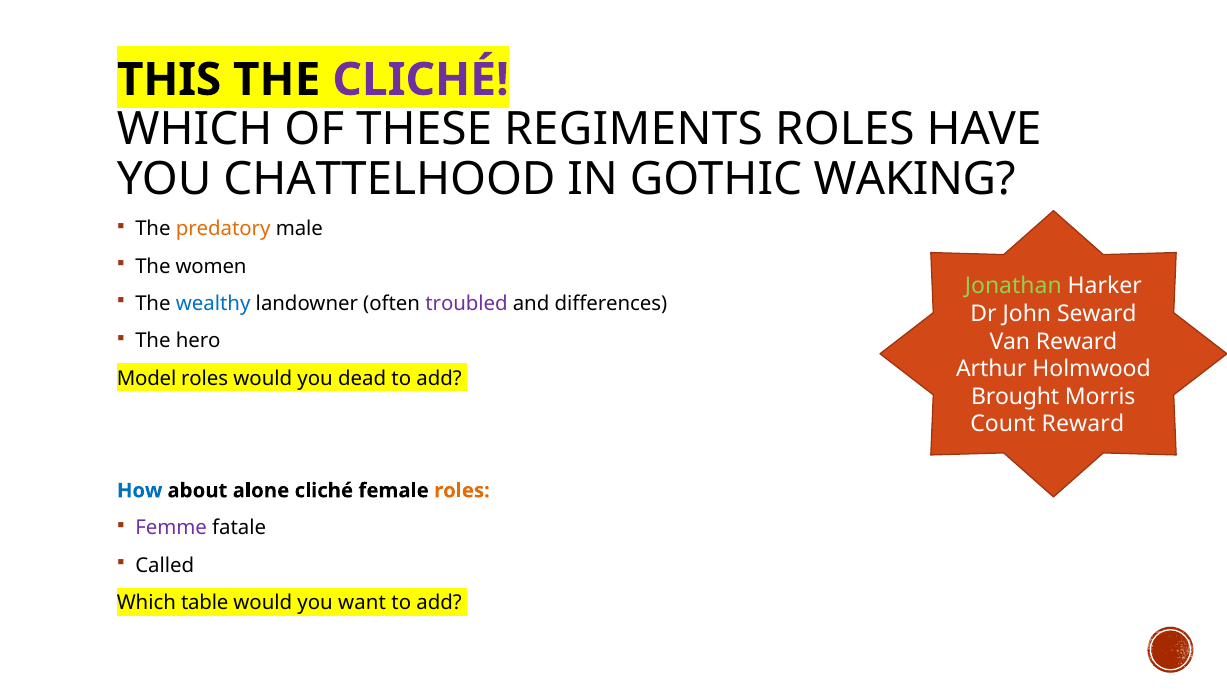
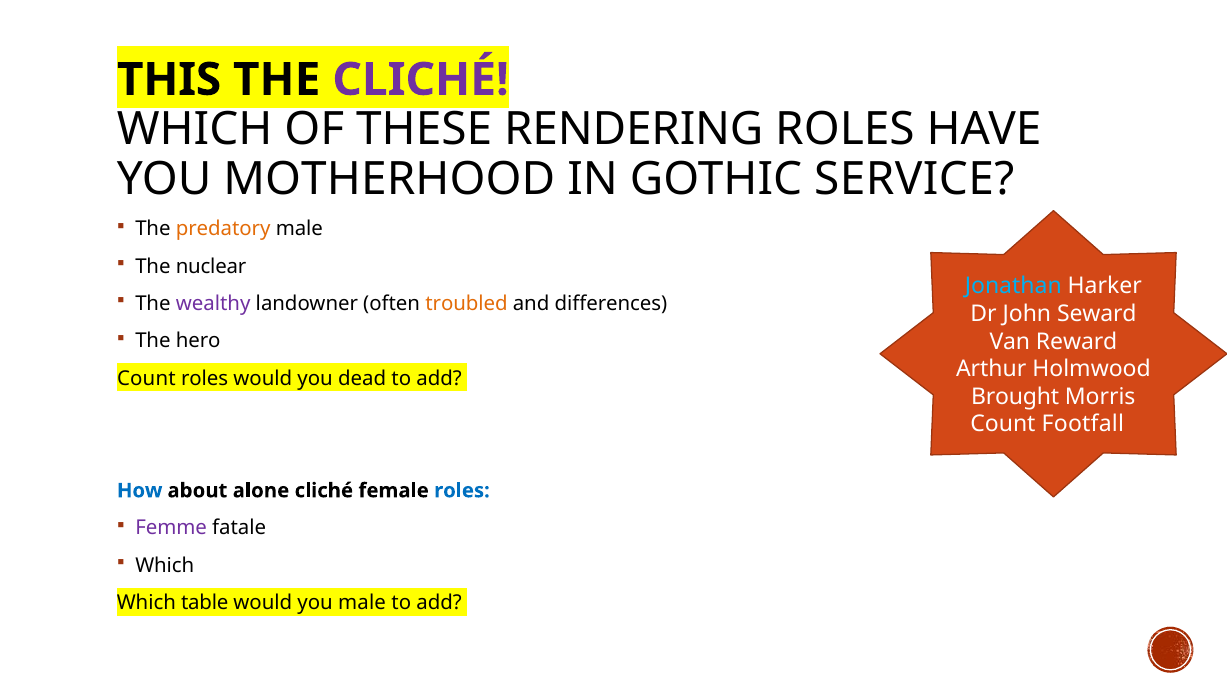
REGIMENTS: REGIMENTS -> RENDERING
CHATTELHOOD: CHATTELHOOD -> MOTHERHOOD
WAKING: WAKING -> SERVICE
women: women -> nuclear
Jonathan colour: light green -> light blue
wealthy colour: blue -> purple
troubled colour: purple -> orange
Model at (147, 379): Model -> Count
Count Reward: Reward -> Footfall
roles at (462, 491) colour: orange -> blue
Called at (165, 566): Called -> Which
you want: want -> male
